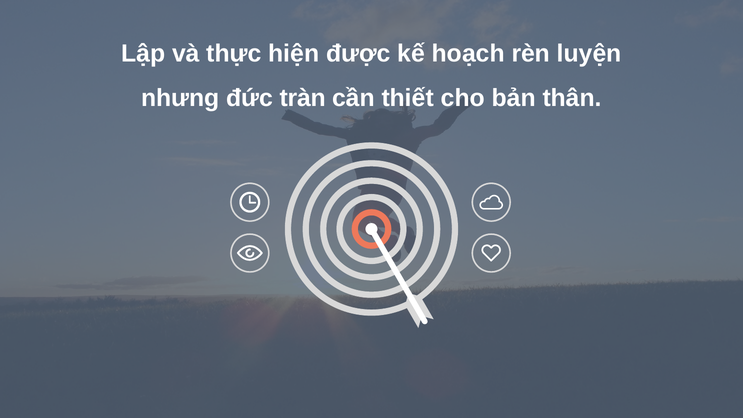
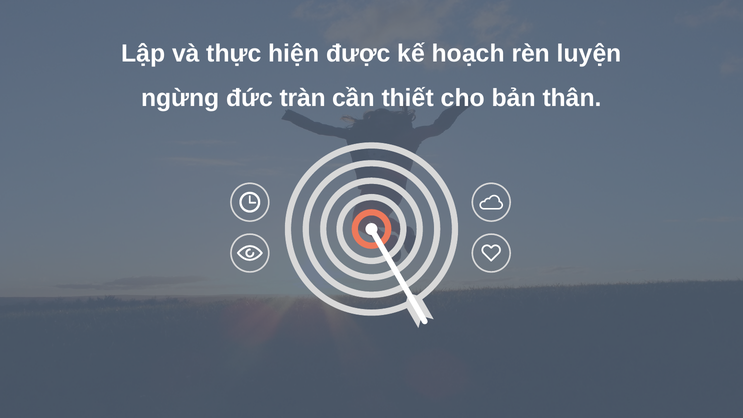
nhưng: nhưng -> ngừng
